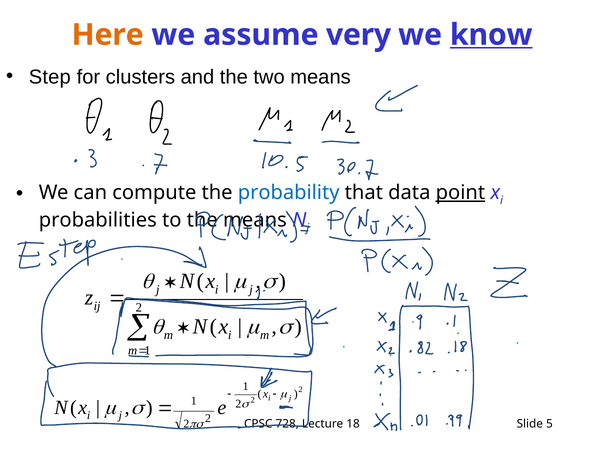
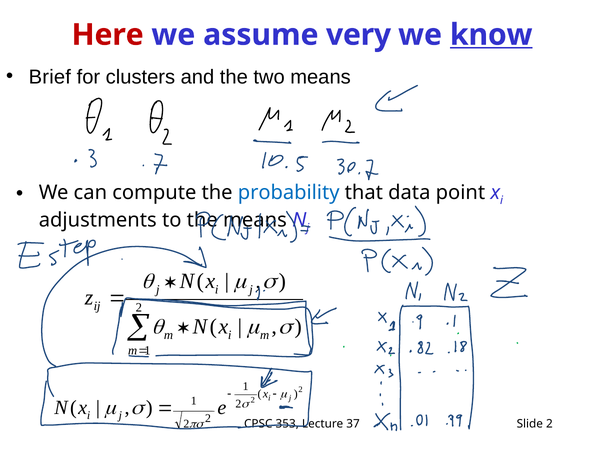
Here colour: orange -> red
Step: Step -> Brief
point underline: present -> none
probabilities: probabilities -> adjustments
728: 728 -> 353
18: 18 -> 37
Slide 5: 5 -> 2
